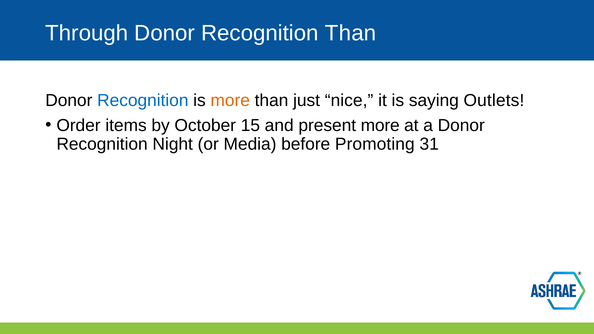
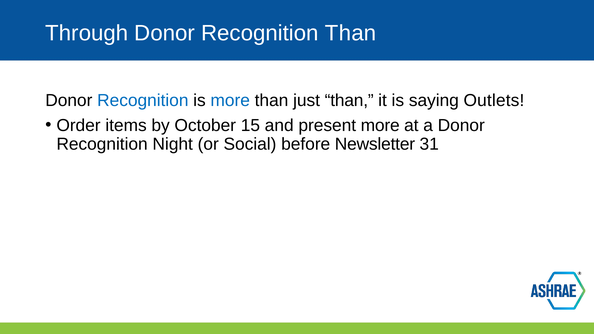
more at (230, 100) colour: orange -> blue
just nice: nice -> than
Media: Media -> Social
Promoting: Promoting -> Newsletter
